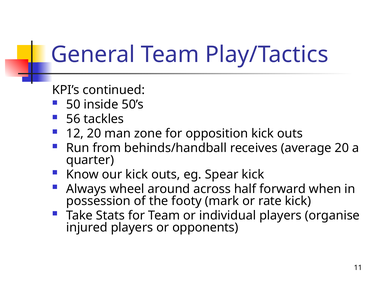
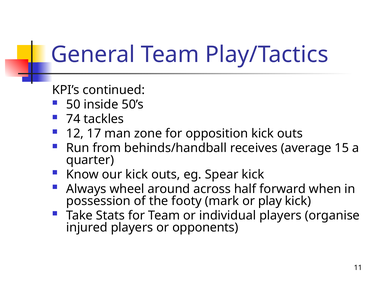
56: 56 -> 74
12 20: 20 -> 17
average 20: 20 -> 15
rate: rate -> play
